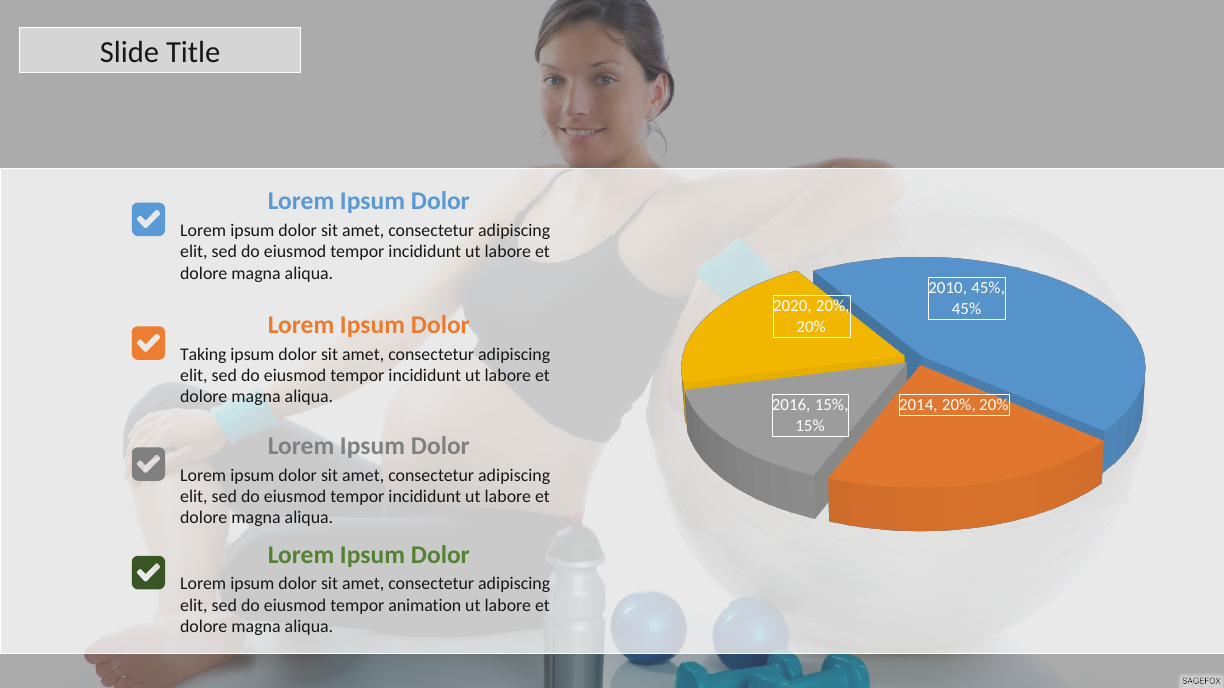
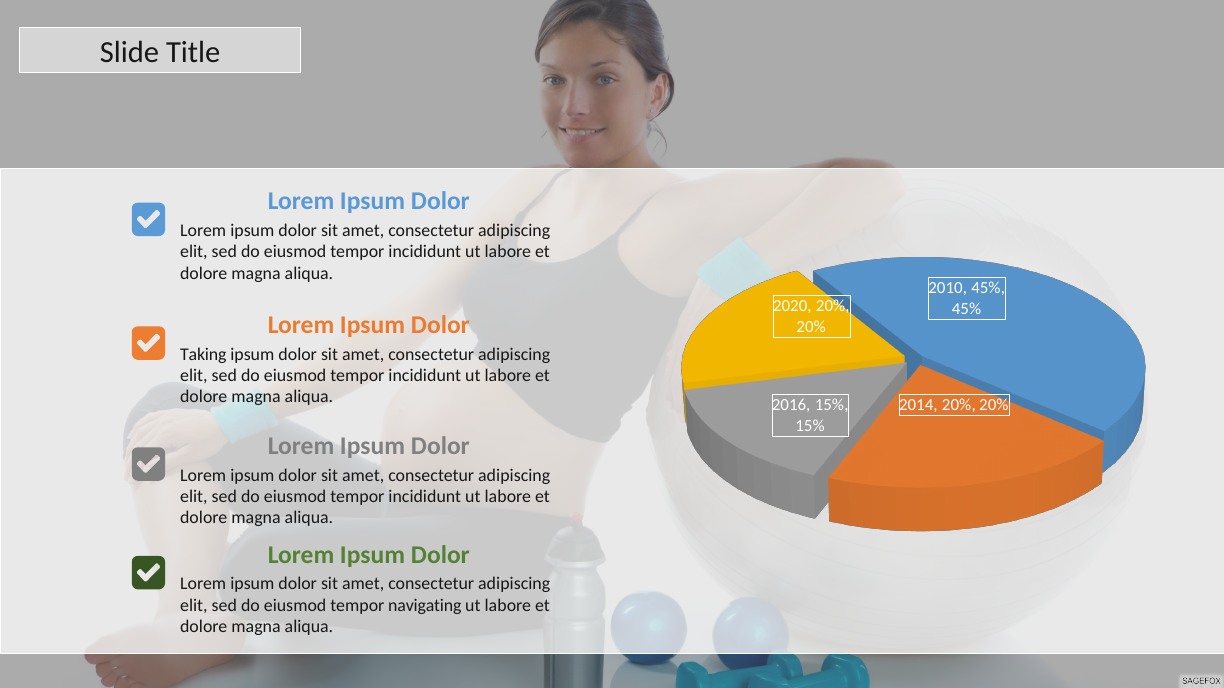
animation: animation -> navigating
